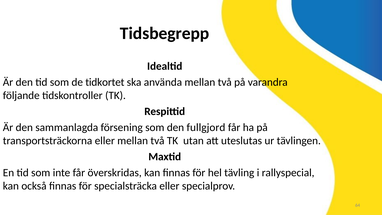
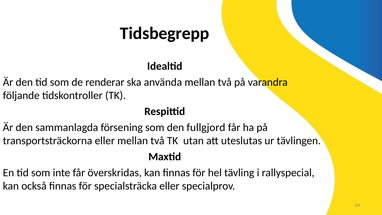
tidkortet: tidkortet -> renderar
